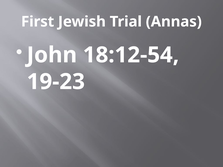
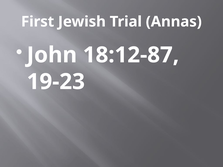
18:12-54: 18:12-54 -> 18:12-87
